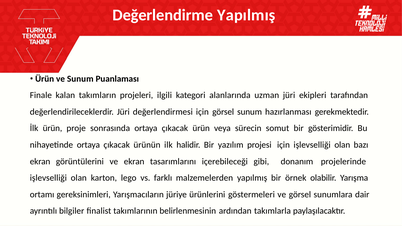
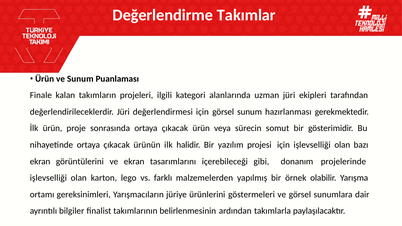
Değerlendirme Yapılmış: Yapılmış -> Takımlar
